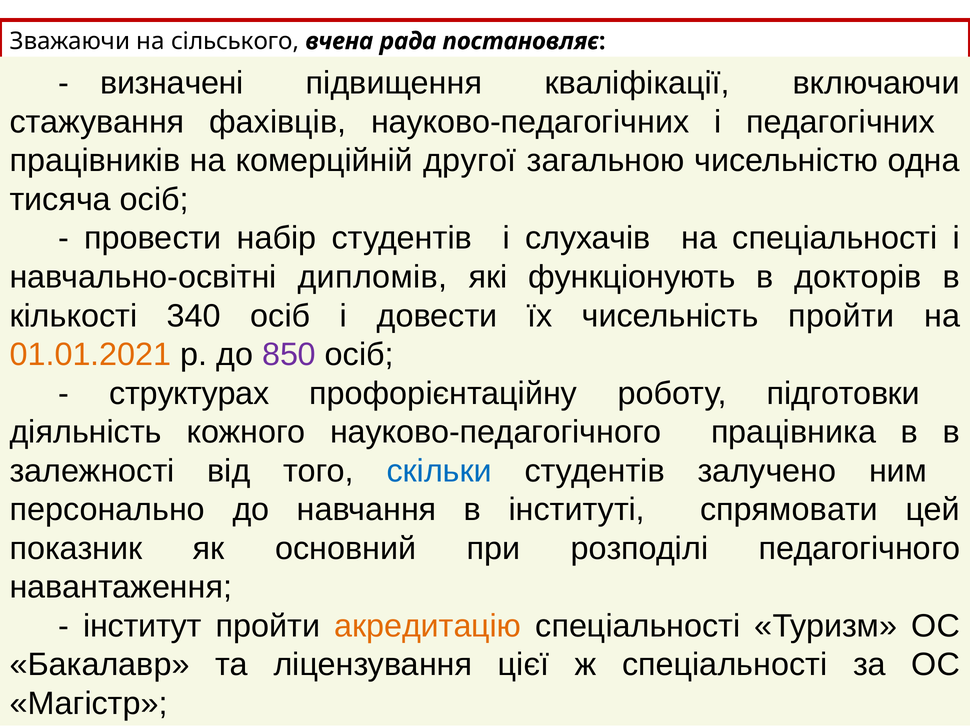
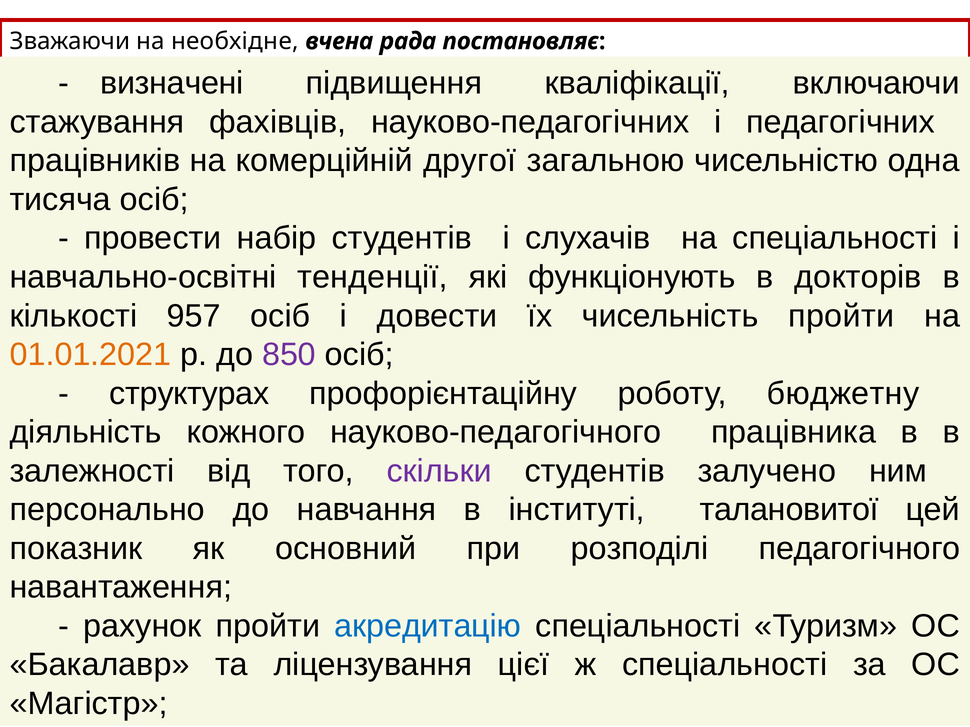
сільського: сільського -> необхідне
дипломів: дипломів -> тенденції
340: 340 -> 957
підготовки: підготовки -> бюджетну
скільки colour: blue -> purple
спрямовати: спрямовати -> талановитої
інститут: інститут -> рахунок
акредитацію colour: orange -> blue
